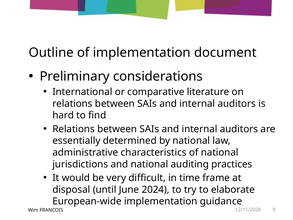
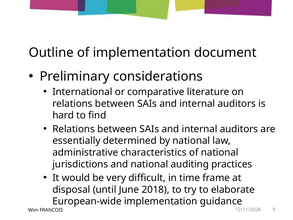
2024: 2024 -> 2018
